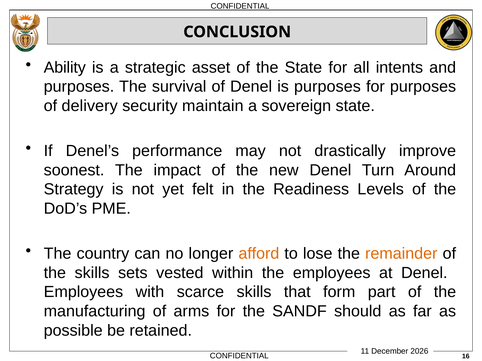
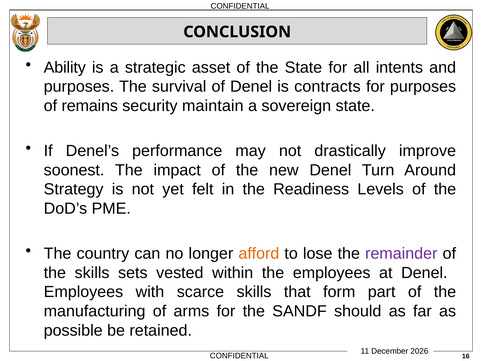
is purposes: purposes -> contracts
delivery: delivery -> remains
remainder colour: orange -> purple
